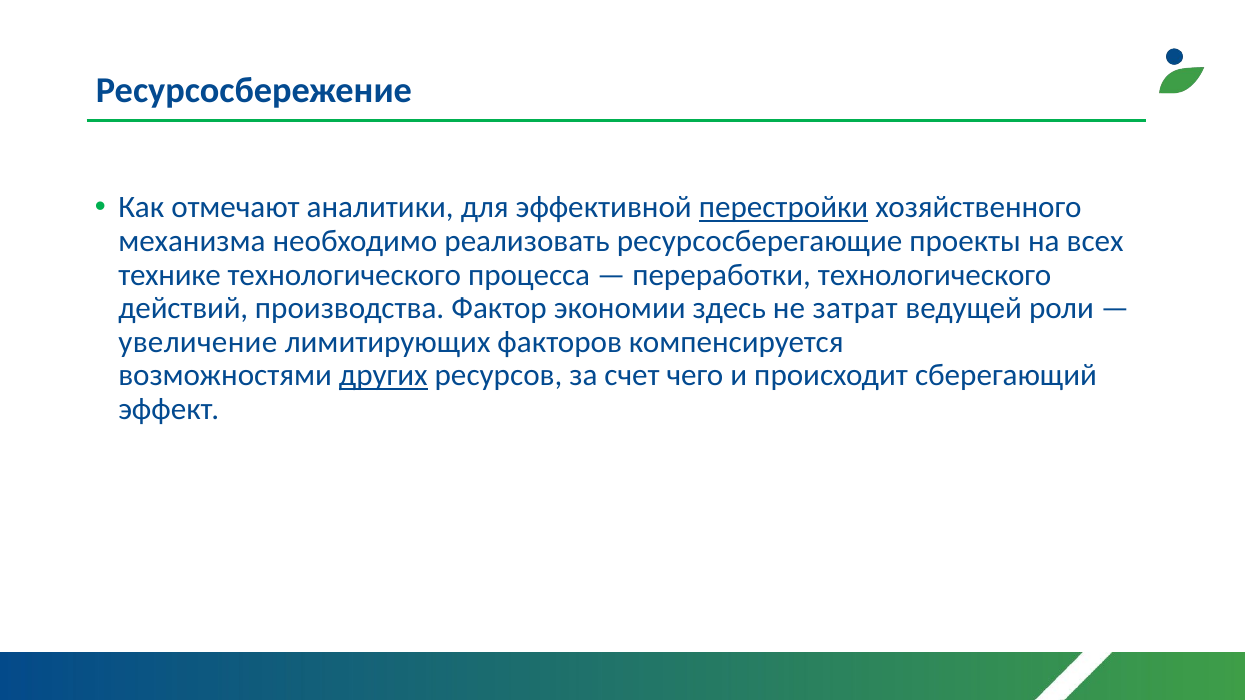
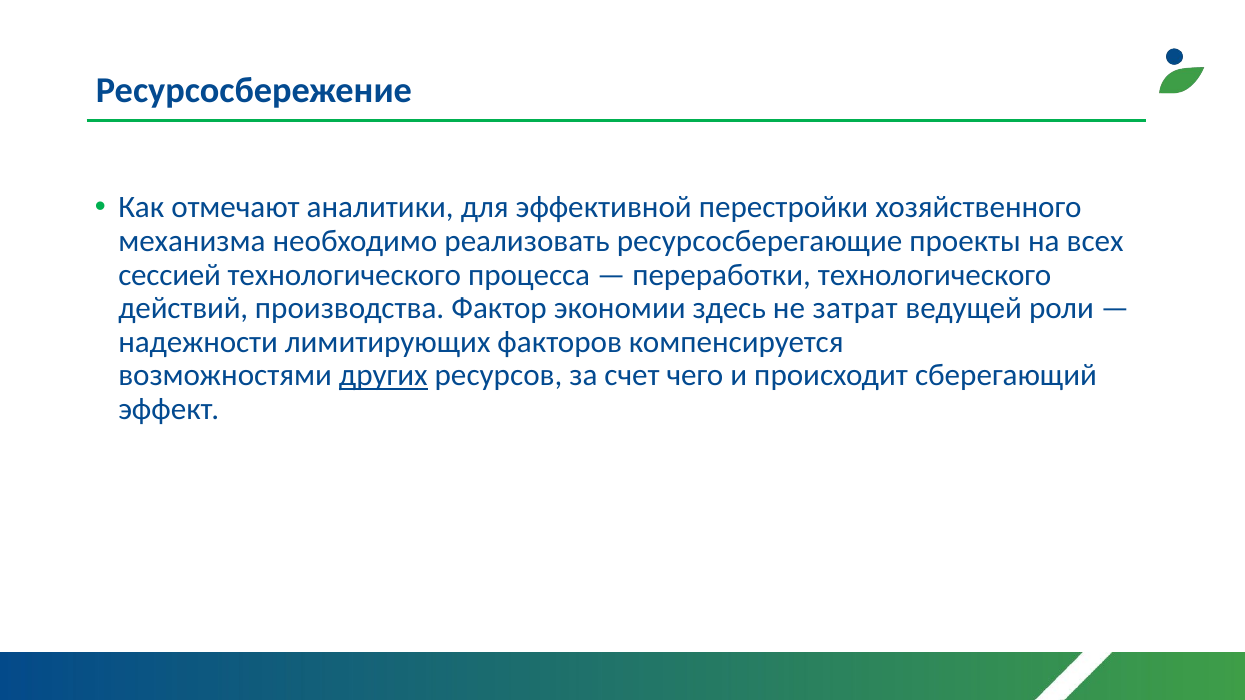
перестройки underline: present -> none
технике: технике -> сессией
увеличение: увеличение -> надежности
